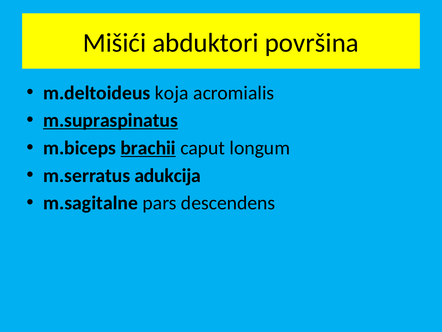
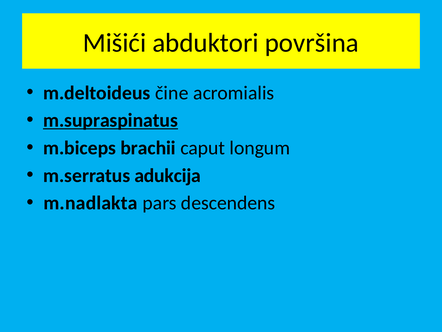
koja: koja -> čine
brachii underline: present -> none
m.sagitalne: m.sagitalne -> m.nadlakta
